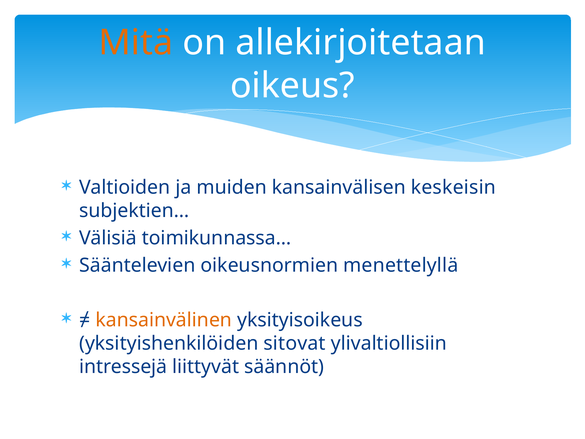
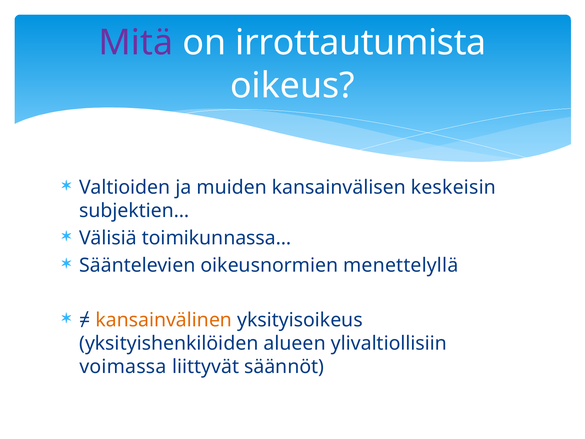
Mitä colour: orange -> purple
allekirjoitetaan: allekirjoitetaan -> irrottautumista
sitovat: sitovat -> alueen
intressejä: intressejä -> voimassa
